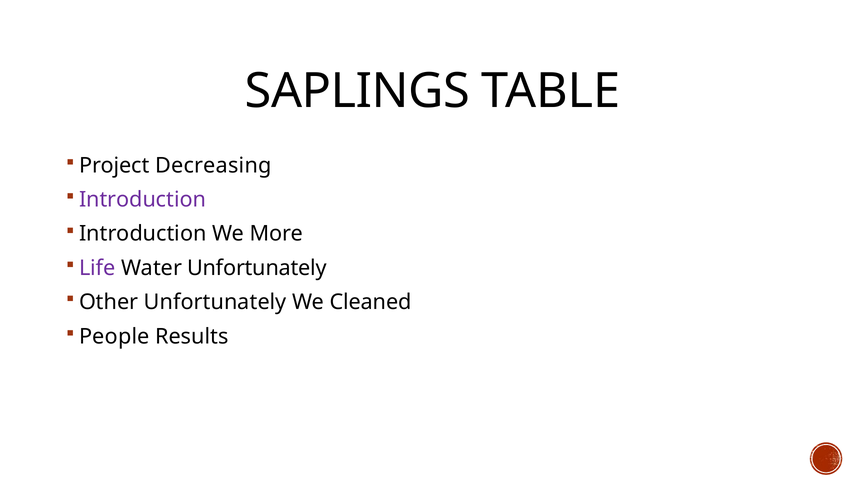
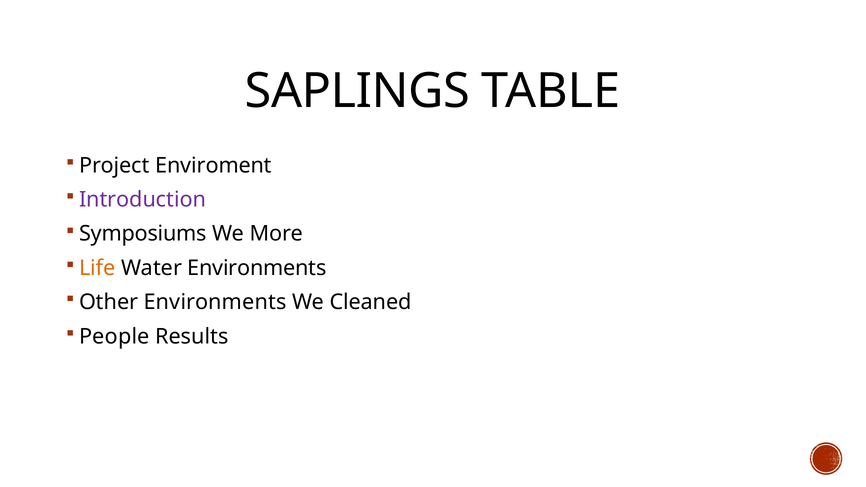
Decreasing: Decreasing -> Enviroment
Introduction at (143, 234): Introduction -> Symposiums
Life colour: purple -> orange
Water Unfortunately: Unfortunately -> Environments
Other Unfortunately: Unfortunately -> Environments
